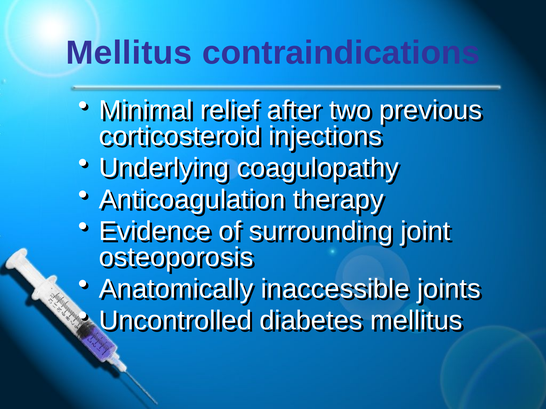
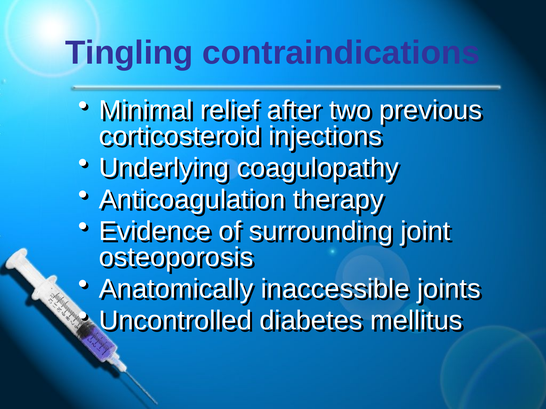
Mellitus at (129, 53): Mellitus -> Tingling
